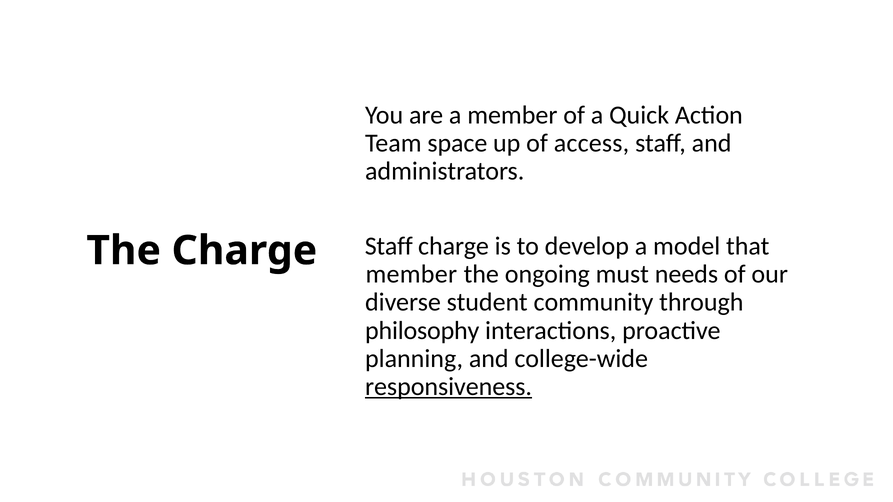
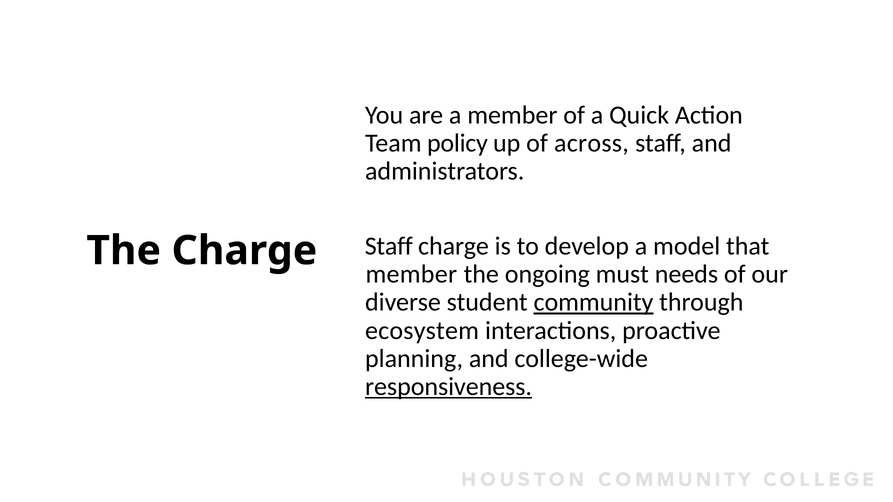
space: space -> policy
access: access -> across
community underline: none -> present
philosophy: philosophy -> ecosystem
